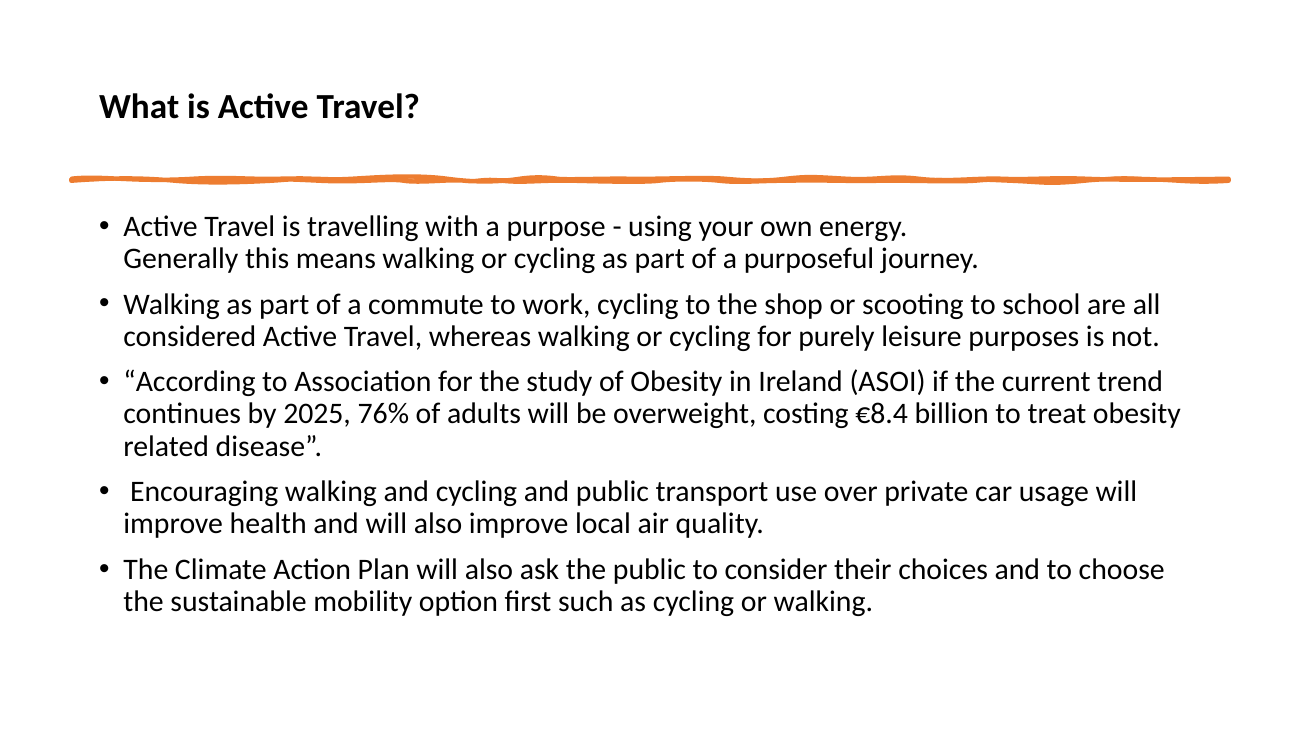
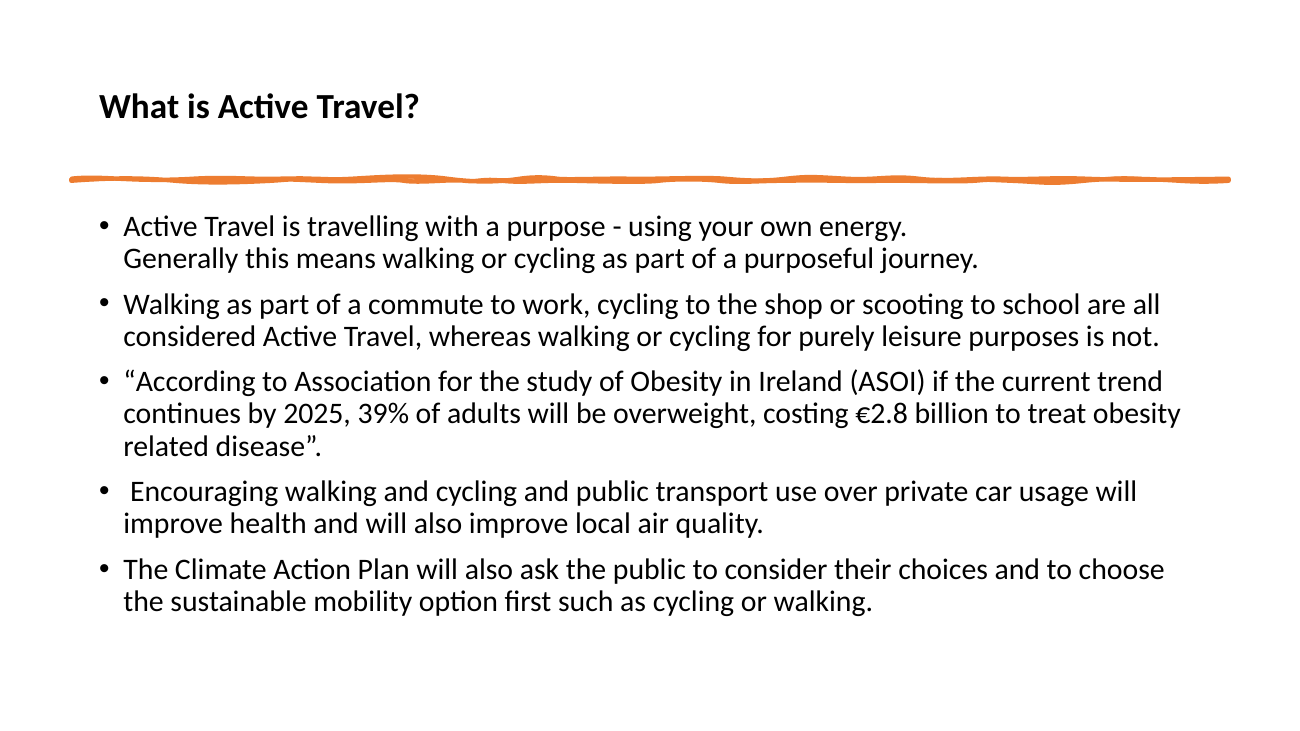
76%: 76% -> 39%
€8.4: €8.4 -> €2.8
